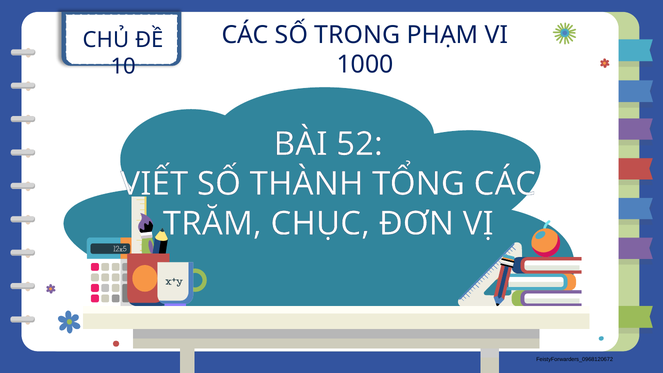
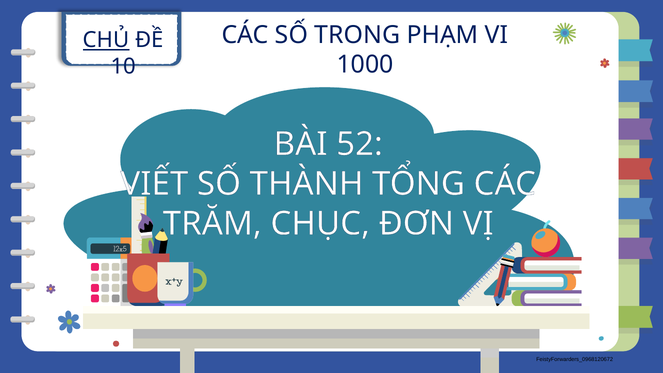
CHỦ underline: none -> present
